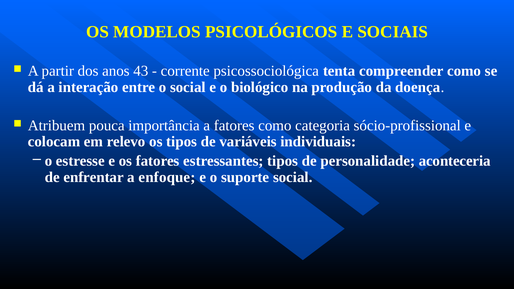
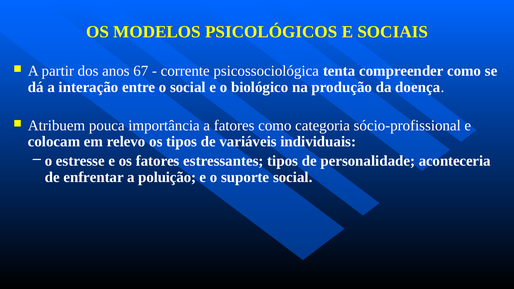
43: 43 -> 67
enfoque: enfoque -> poluição
